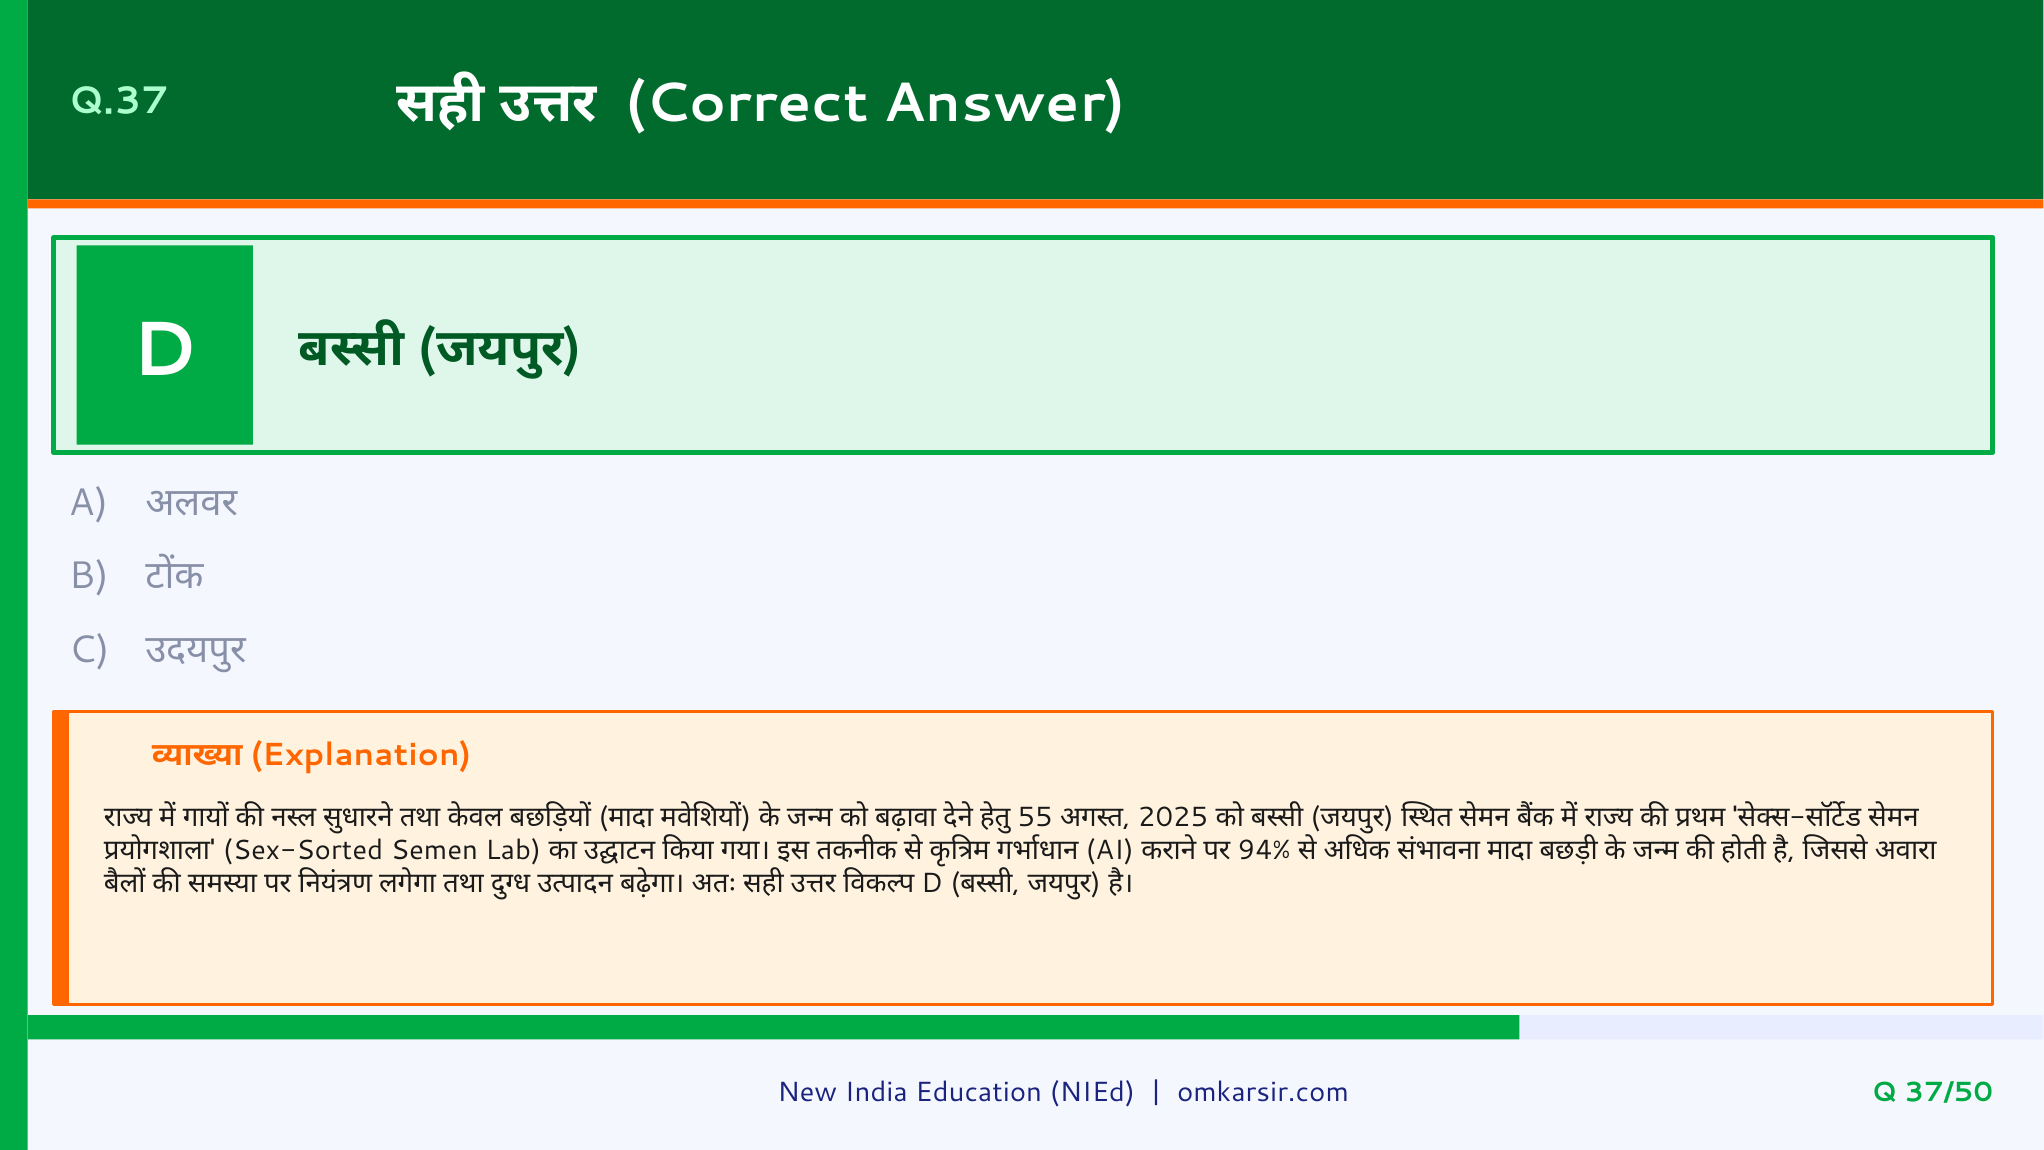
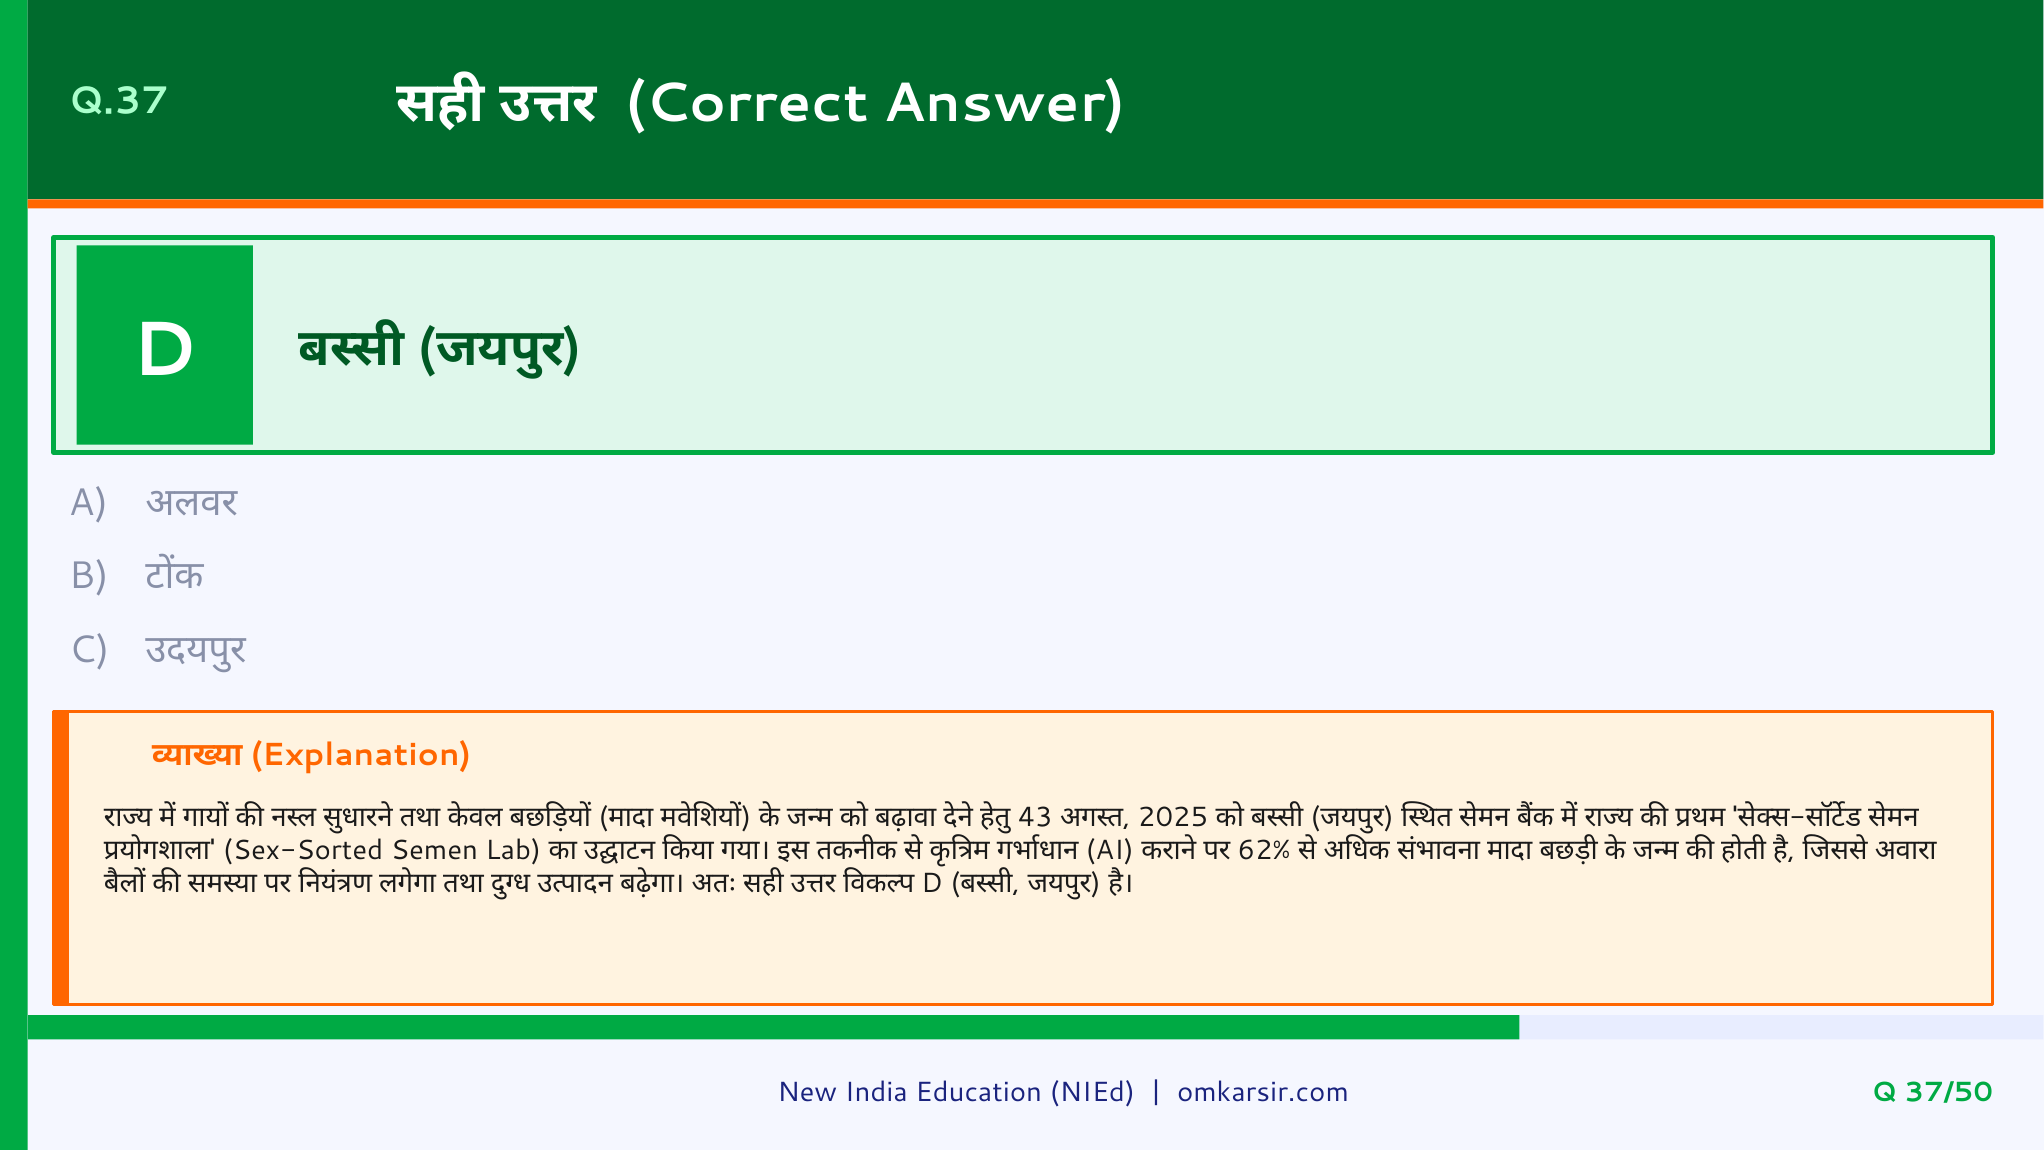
55: 55 -> 43
94%: 94% -> 62%
